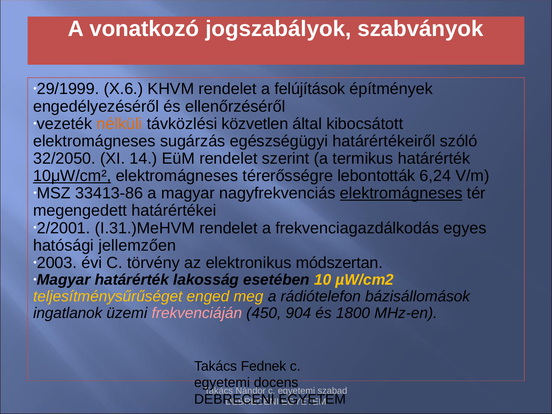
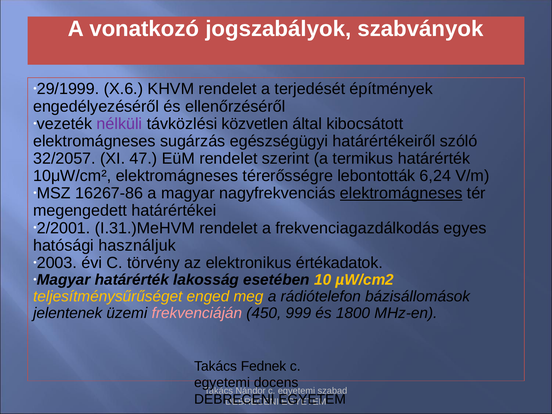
felújítások: felújítások -> terjedését
nélküli colour: orange -> purple
32/2050: 32/2050 -> 32/2057
14: 14 -> 47
10μW/cm² underline: present -> none
33413-86: 33413-86 -> 16267-86
jellemzően: jellemzően -> használjuk
módszertan: módszertan -> értékadatok
ingatlanok: ingatlanok -> jelentenek
904: 904 -> 999
